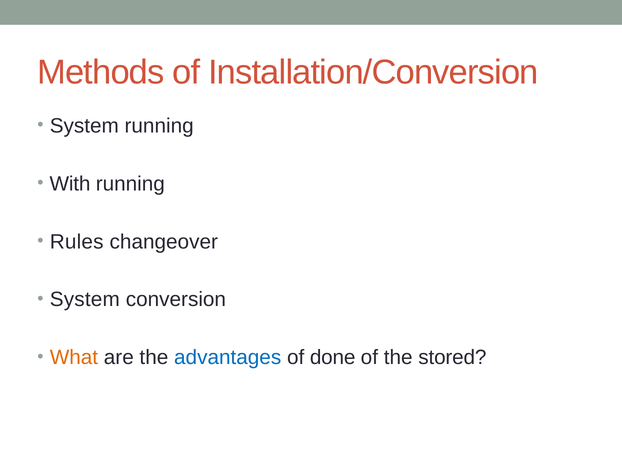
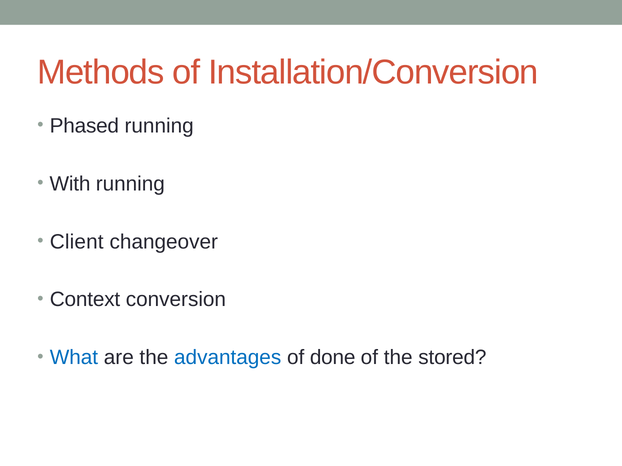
System at (84, 126): System -> Phased
Rules: Rules -> Client
System at (85, 300): System -> Context
What colour: orange -> blue
